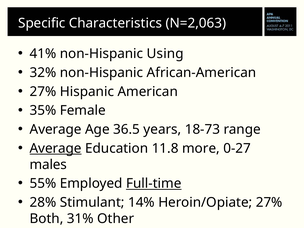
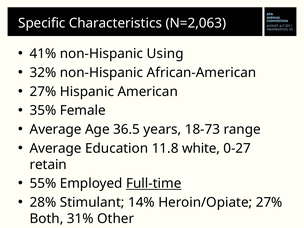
Average at (56, 148) underline: present -> none
more: more -> white
males: males -> retain
